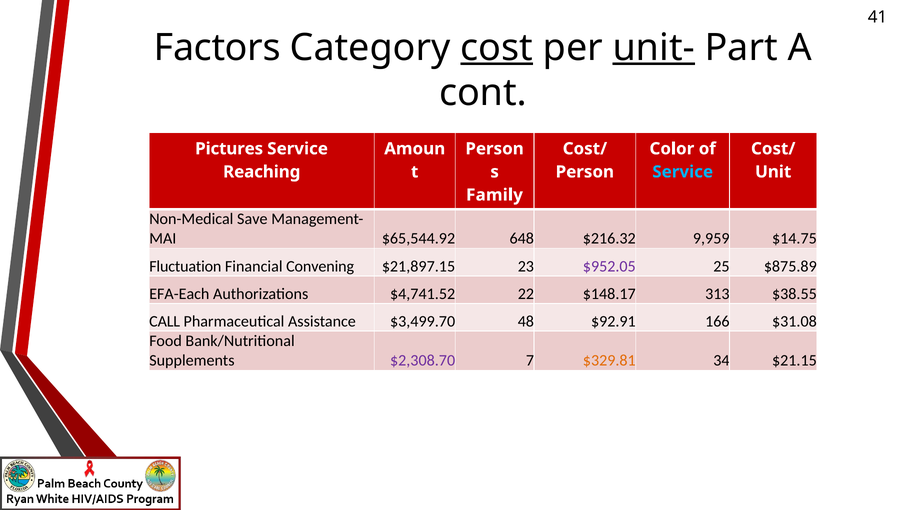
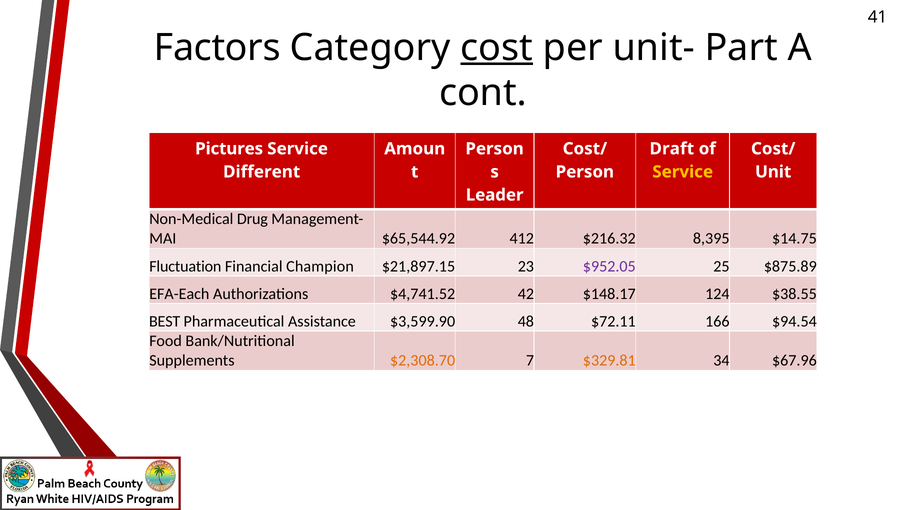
unit- underline: present -> none
Color: Color -> Draft
Reaching: Reaching -> Different
Service at (683, 172) colour: light blue -> yellow
Family: Family -> Leader
Save: Save -> Drug
648: 648 -> 412
9,959: 9,959 -> 8,395
Convening: Convening -> Champion
22: 22 -> 42
313: 313 -> 124
CALL: CALL -> BEST
$3,499.70: $3,499.70 -> $3,599.90
$92.91: $92.91 -> $72.11
$31.08: $31.08 -> $94.54
$2,308.70 colour: purple -> orange
$21.15: $21.15 -> $67.96
